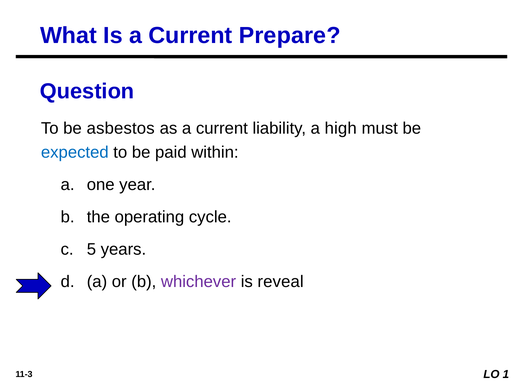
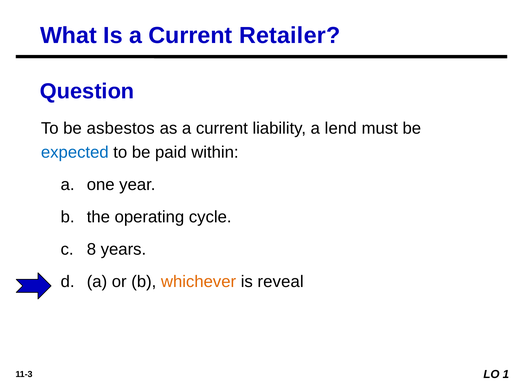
Prepare: Prepare -> Retailer
high: high -> lend
5: 5 -> 8
whichever colour: purple -> orange
